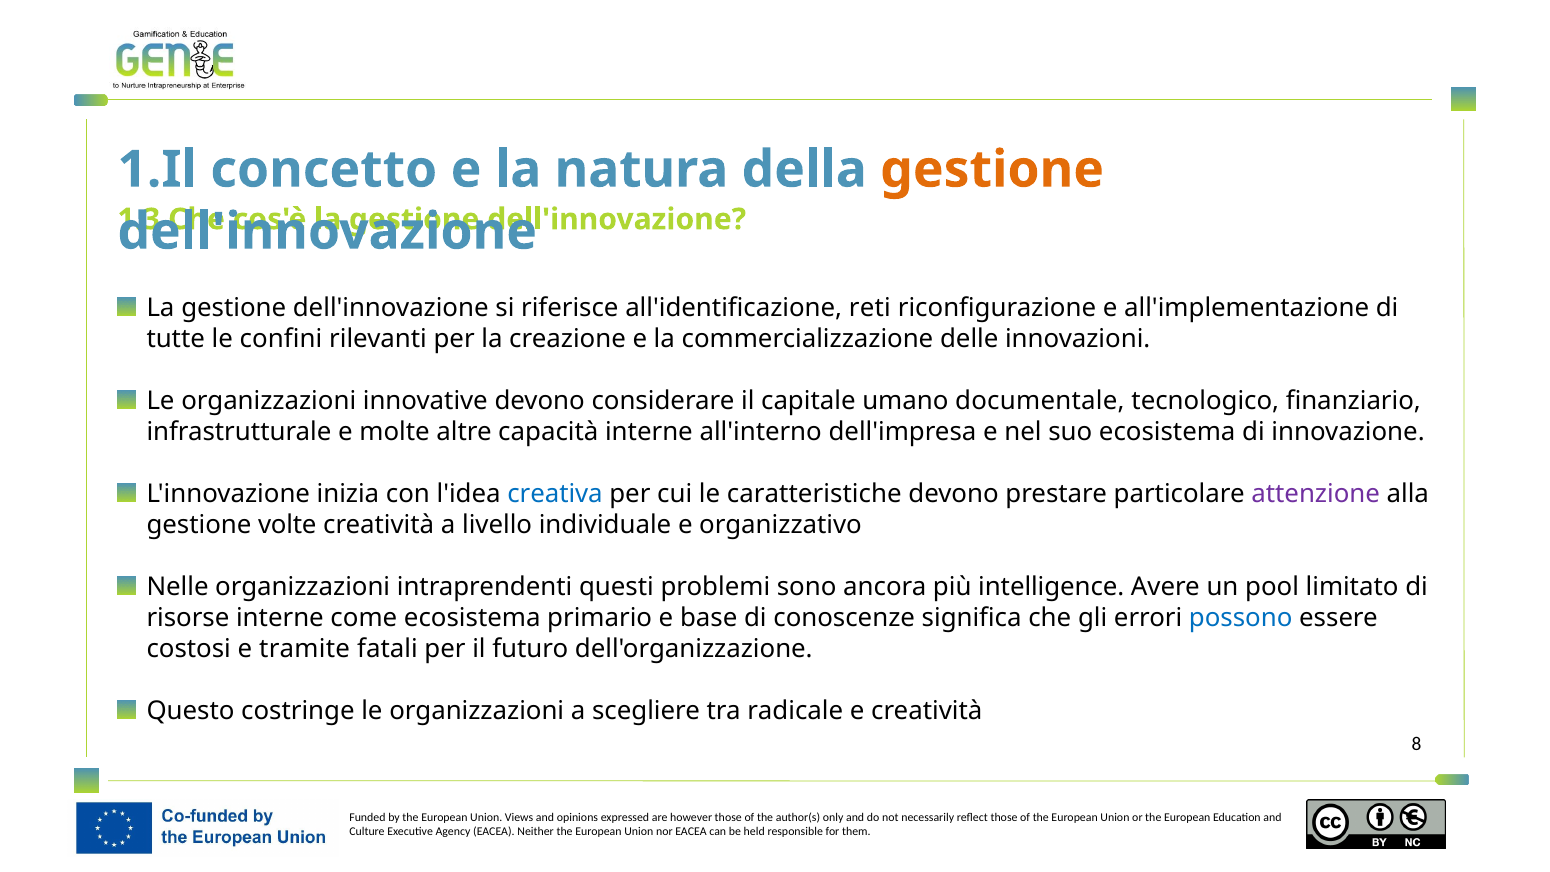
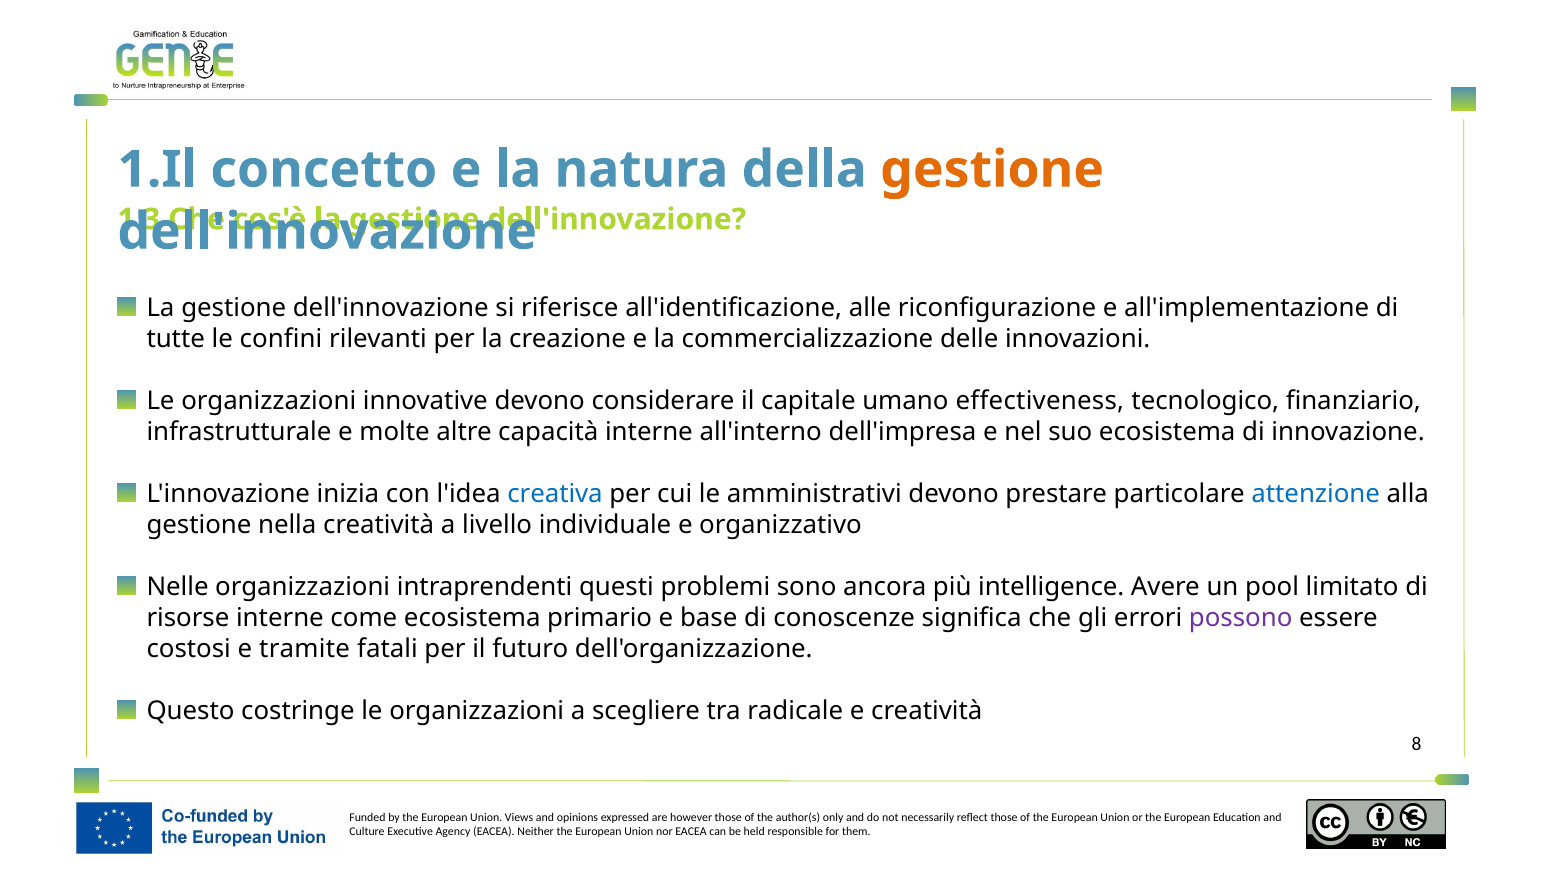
reti: reti -> alle
documentale: documentale -> effectiveness
caratteristiche: caratteristiche -> amministrativi
attenzione colour: purple -> blue
volte: volte -> nella
possono colour: blue -> purple
